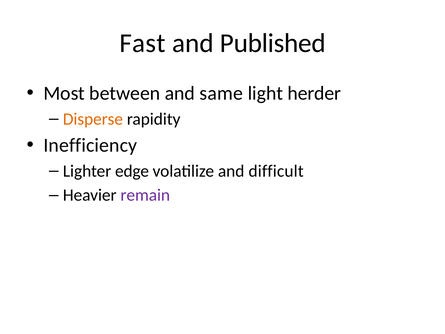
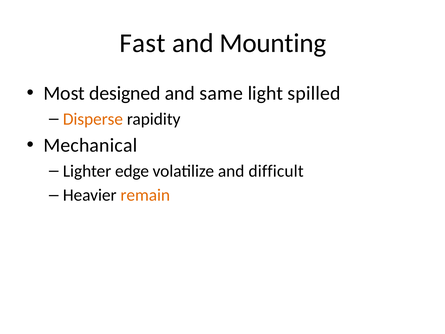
Published: Published -> Mounting
between: between -> designed
herder: herder -> spilled
Inefficiency: Inefficiency -> Mechanical
remain colour: purple -> orange
